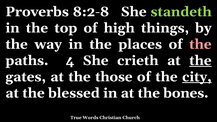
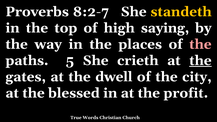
8:2-8: 8:2-8 -> 8:2-7
standeth colour: light green -> yellow
things: things -> saying
4: 4 -> 5
those: those -> dwell
city underline: present -> none
bones: bones -> profit
